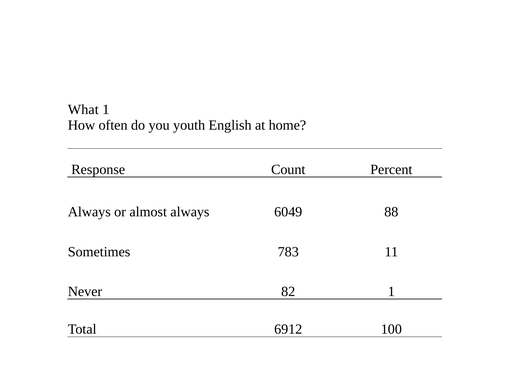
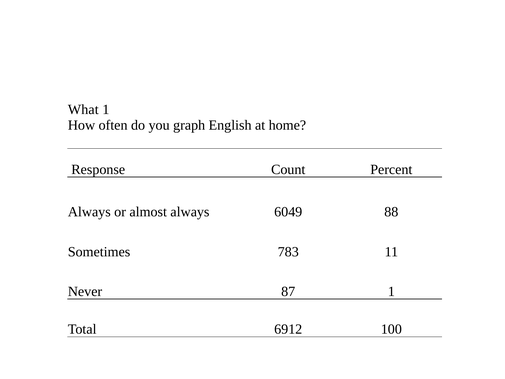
youth: youth -> graph
82: 82 -> 87
